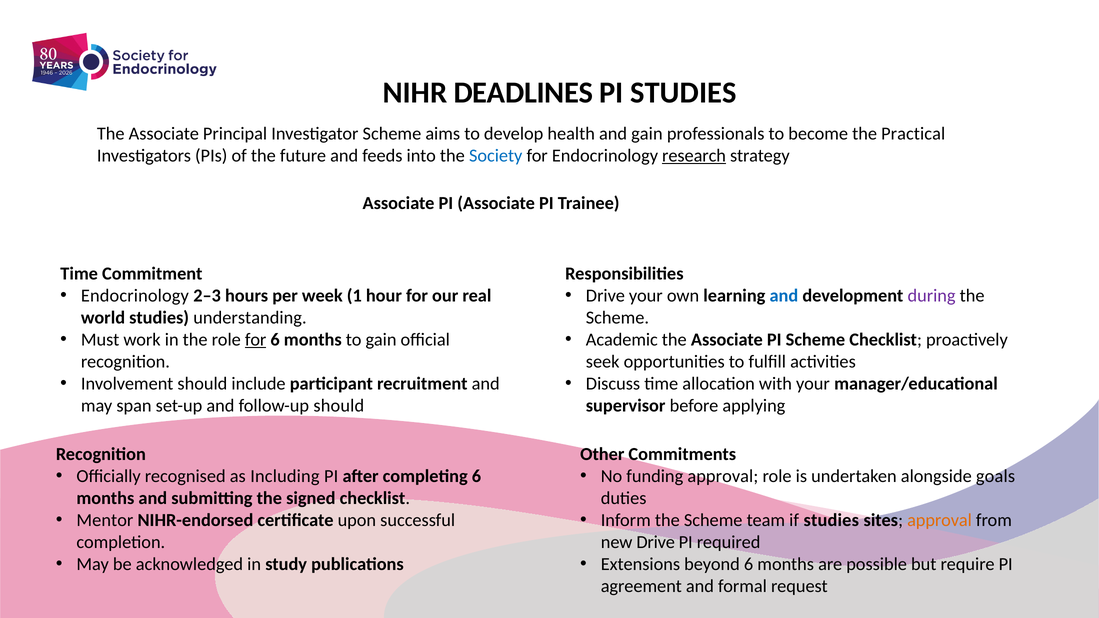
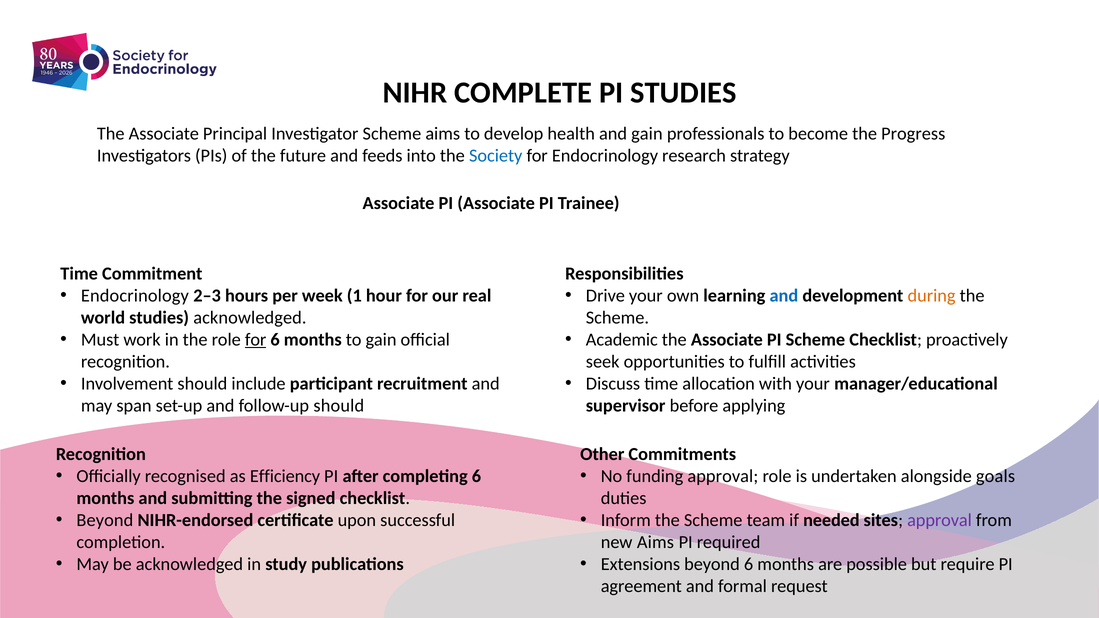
DEADLINES: DEADLINES -> COMPLETE
Practical: Practical -> Progress
research underline: present -> none
during colour: purple -> orange
studies understanding: understanding -> acknowledged
Including: Including -> Efficiency
Mentor at (105, 520): Mentor -> Beyond
if studies: studies -> needed
approval at (940, 520) colour: orange -> purple
new Drive: Drive -> Aims
